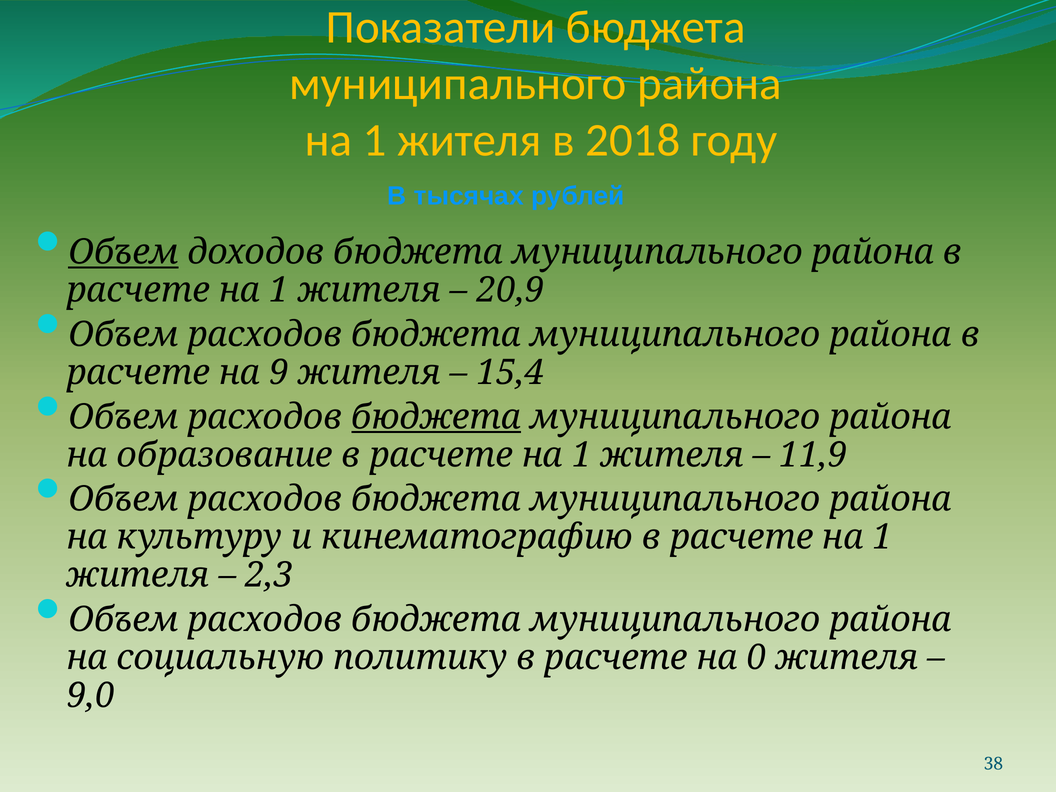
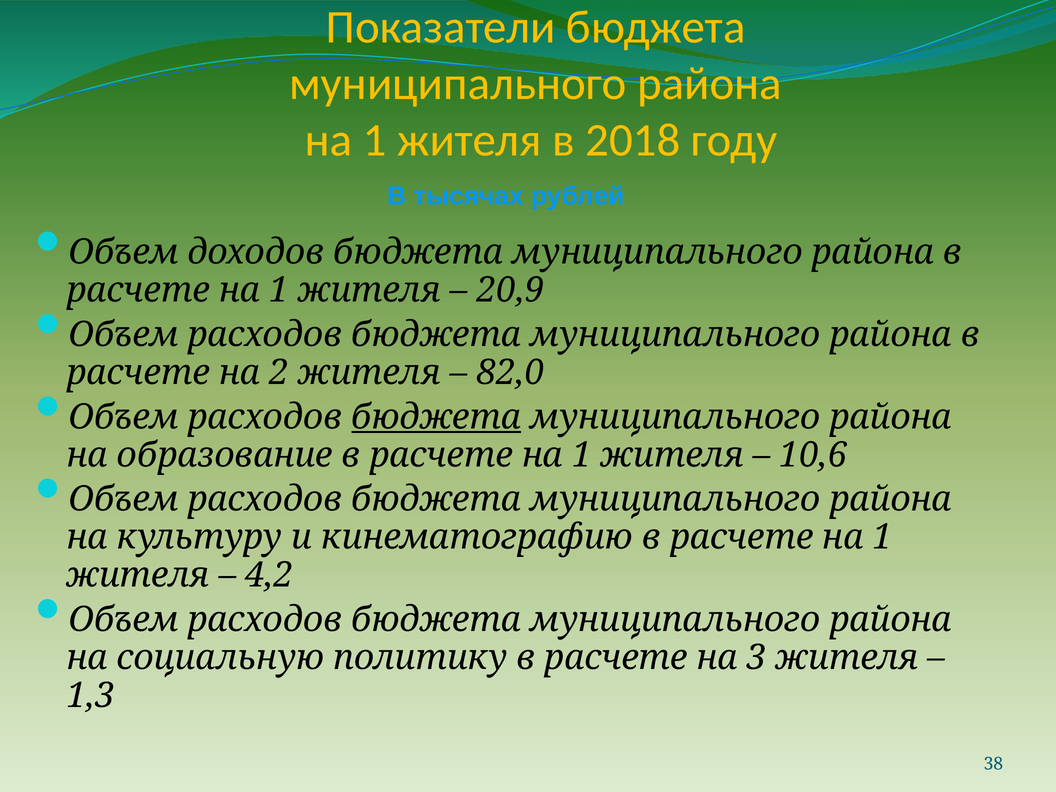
Объем at (123, 252) underline: present -> none
9: 9 -> 2
15,4: 15,4 -> 82,0
11,9: 11,9 -> 10,6
2,3: 2,3 -> 4,2
0: 0 -> 3
9,0: 9,0 -> 1,3
